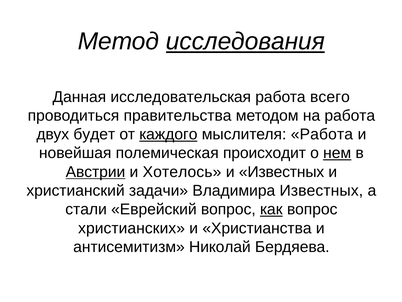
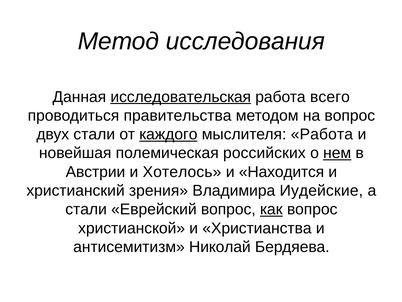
исследования underline: present -> none
исследовательская underline: none -> present
на работа: работа -> вопрос
двух будет: будет -> стали
происходит: происходит -> российских
Австрии underline: present -> none
и Известных: Известных -> Находится
задачи: задачи -> зрения
Владимира Известных: Известных -> Иудейские
христианских: христианских -> христианской
